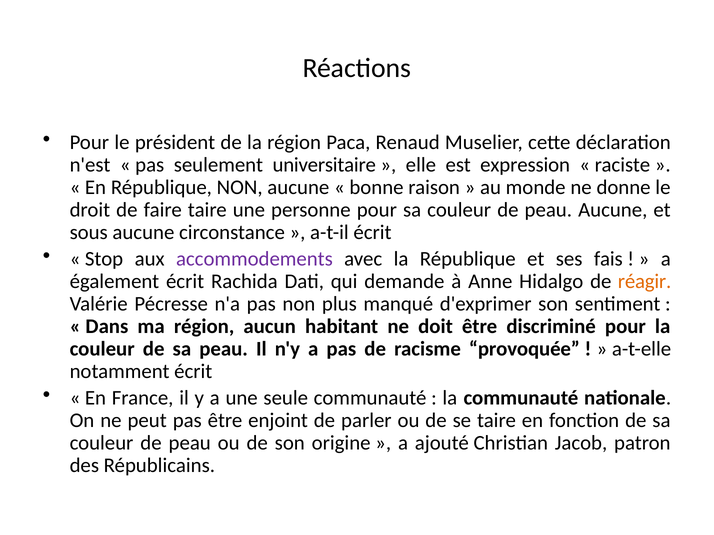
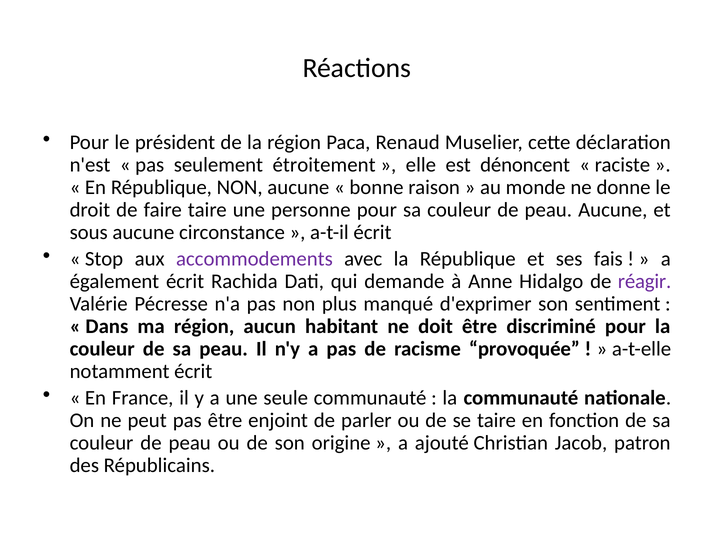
universitaire: universitaire -> étroitement
expression: expression -> dénoncent
réagir colour: orange -> purple
